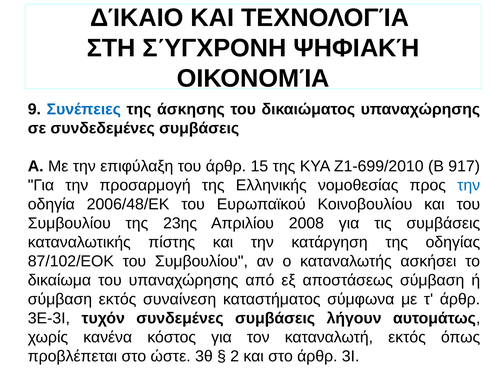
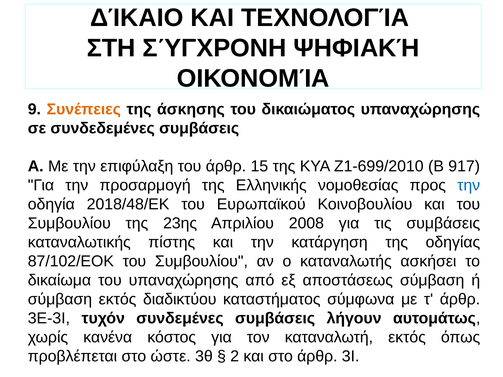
Συνέπειες colour: blue -> orange
2006/48/ΕΚ: 2006/48/ΕΚ -> 2018/48/ΕΚ
συναίνεση: συναίνεση -> διαδικτύου
